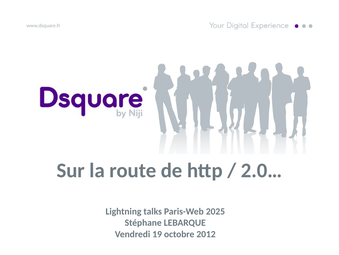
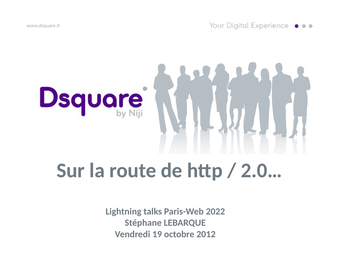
2025: 2025 -> 2022
